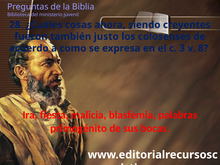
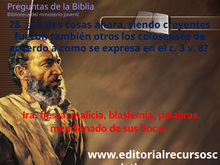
justo: justo -> otros
primogénito: primogénito -> mencionado
